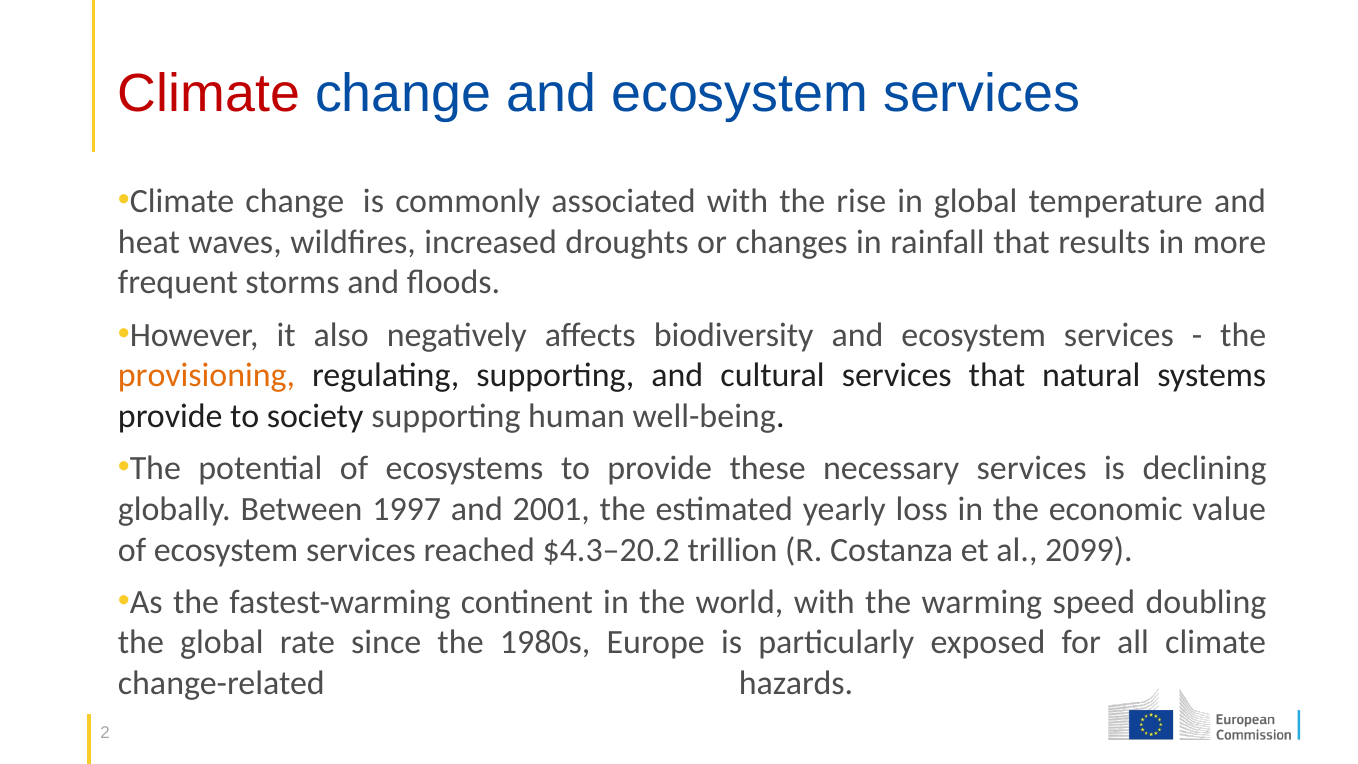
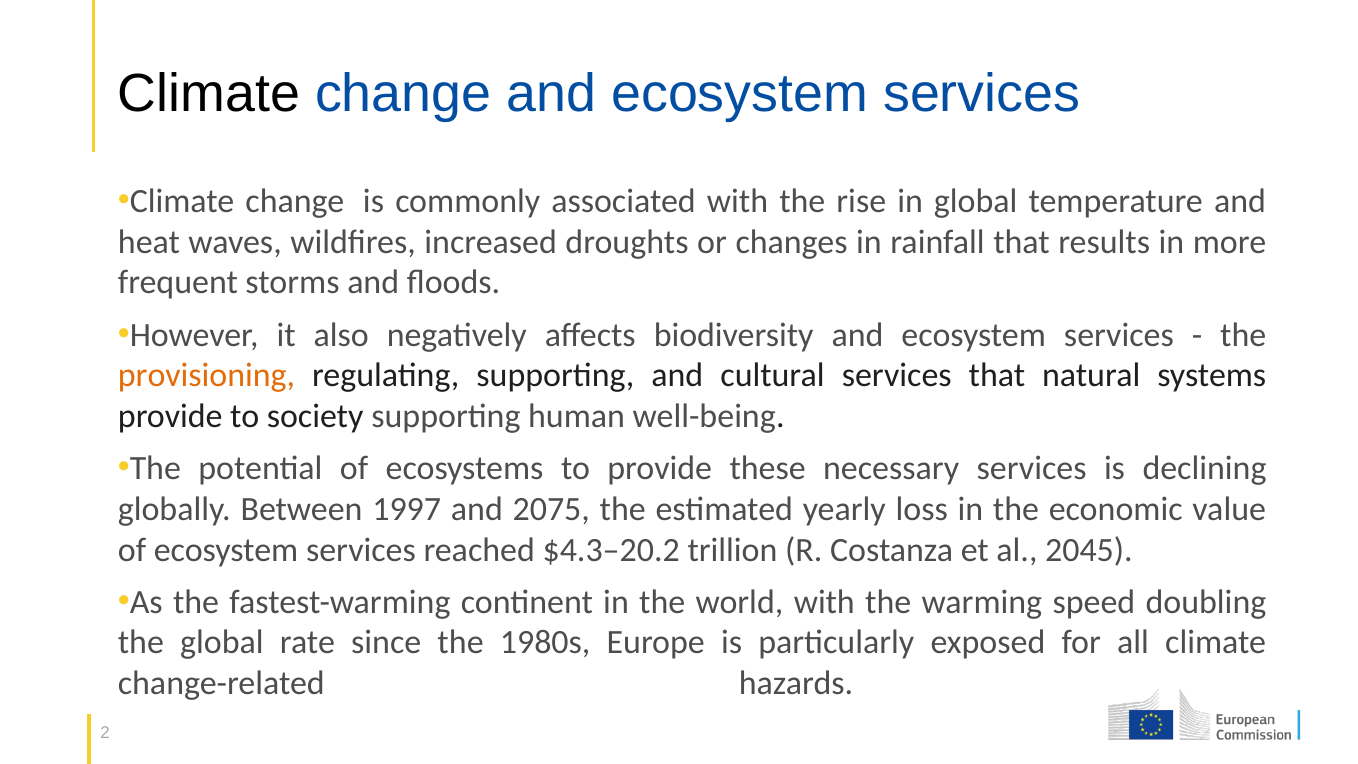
Climate at (209, 94) colour: red -> black
2001: 2001 -> 2075
2099: 2099 -> 2045
